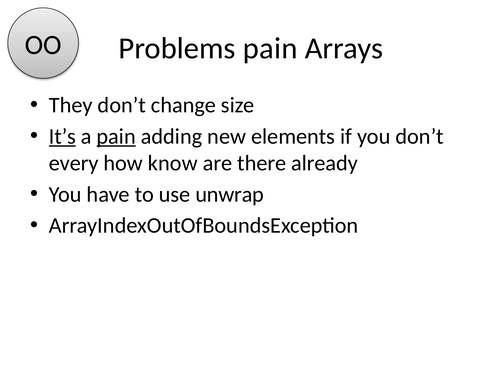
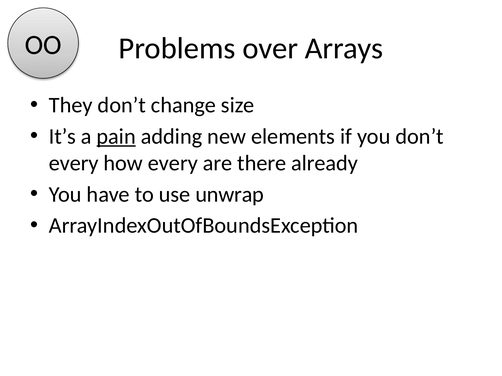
Problems pain: pain -> over
It’s underline: present -> none
how know: know -> every
